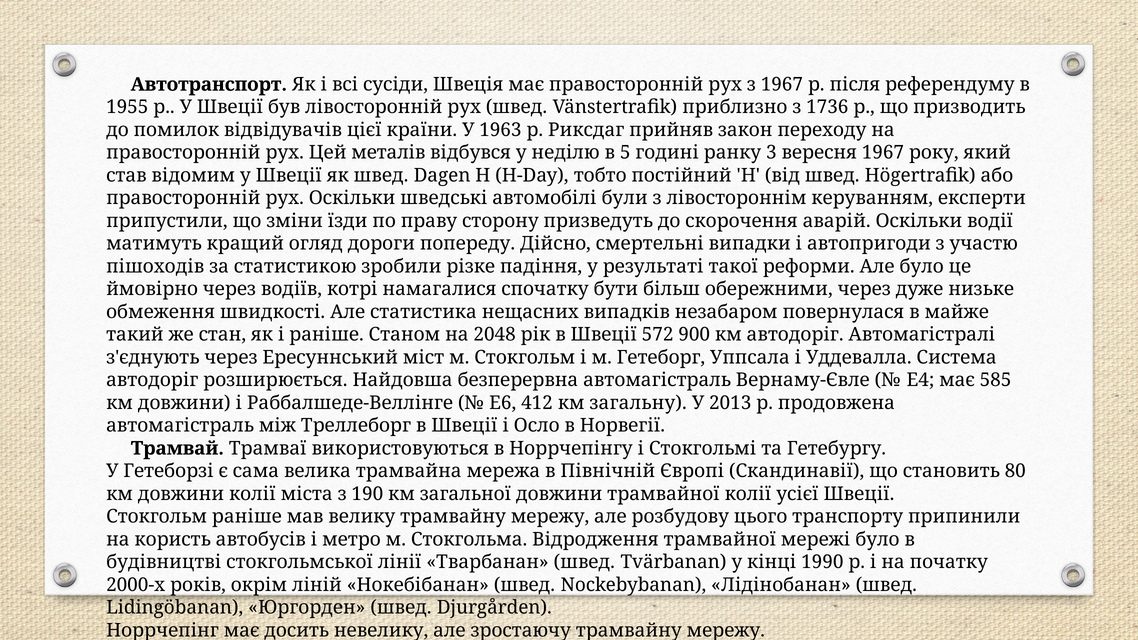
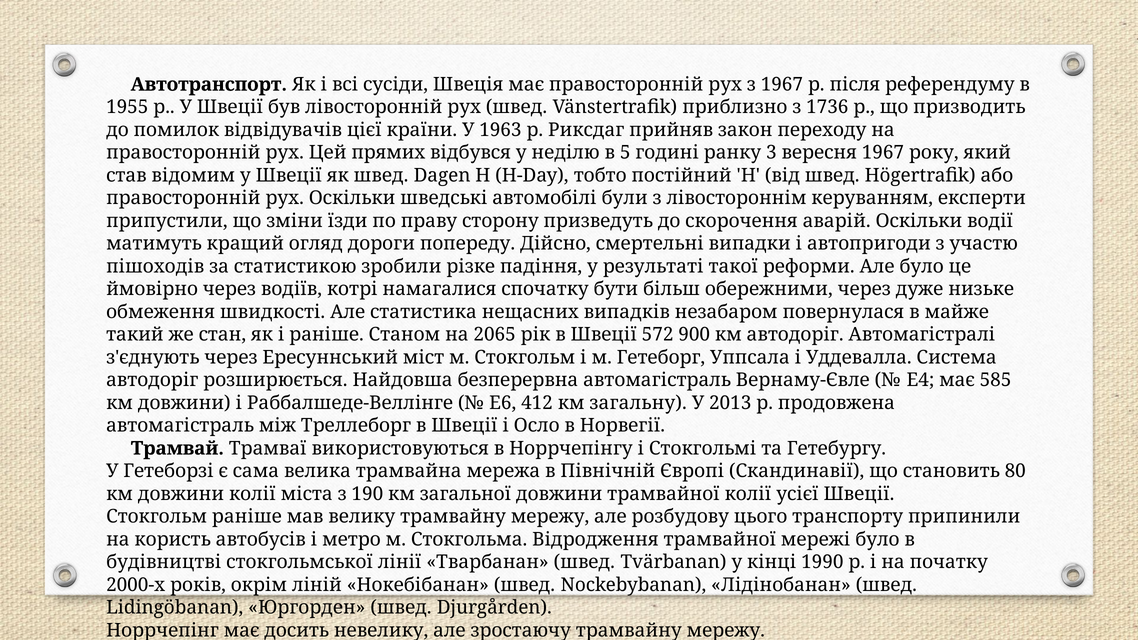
металів: металів -> прямих
2048: 2048 -> 2065
